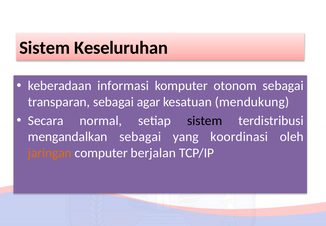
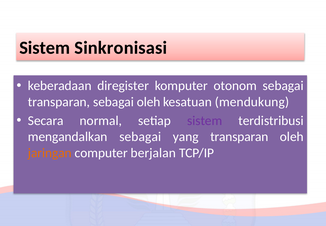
Keseluruhan: Keseluruhan -> Sinkronisasi
informasi: informasi -> diregister
sebagai agar: agar -> oleh
sistem at (205, 121) colour: black -> purple
yang koordinasi: koordinasi -> transparan
